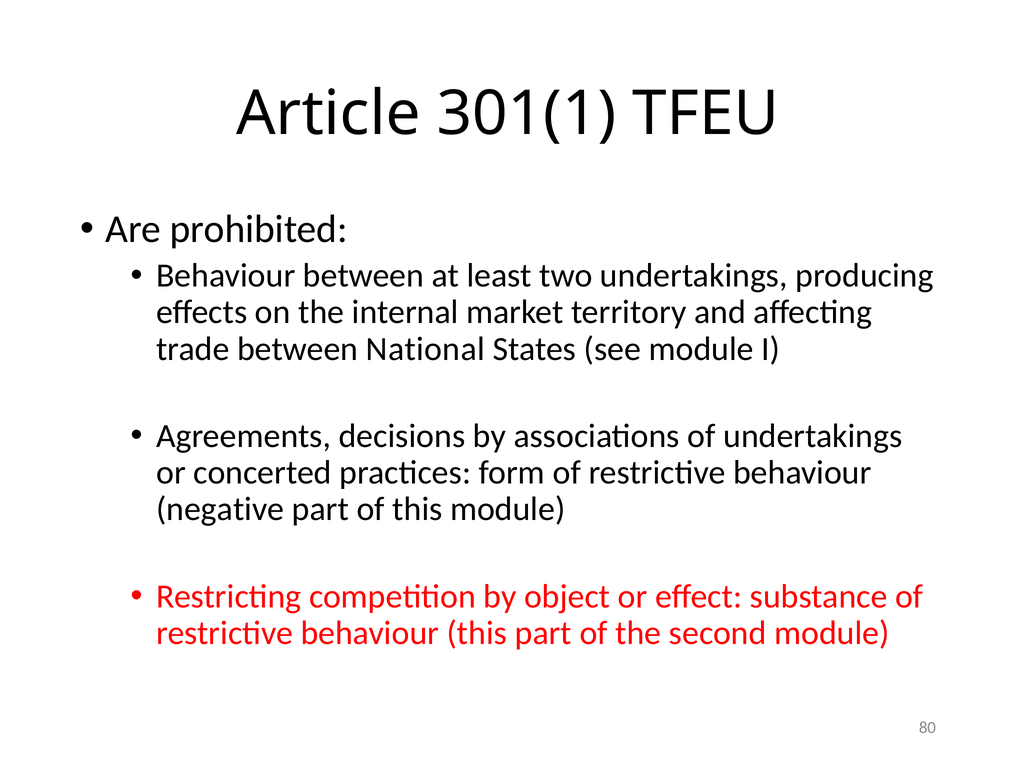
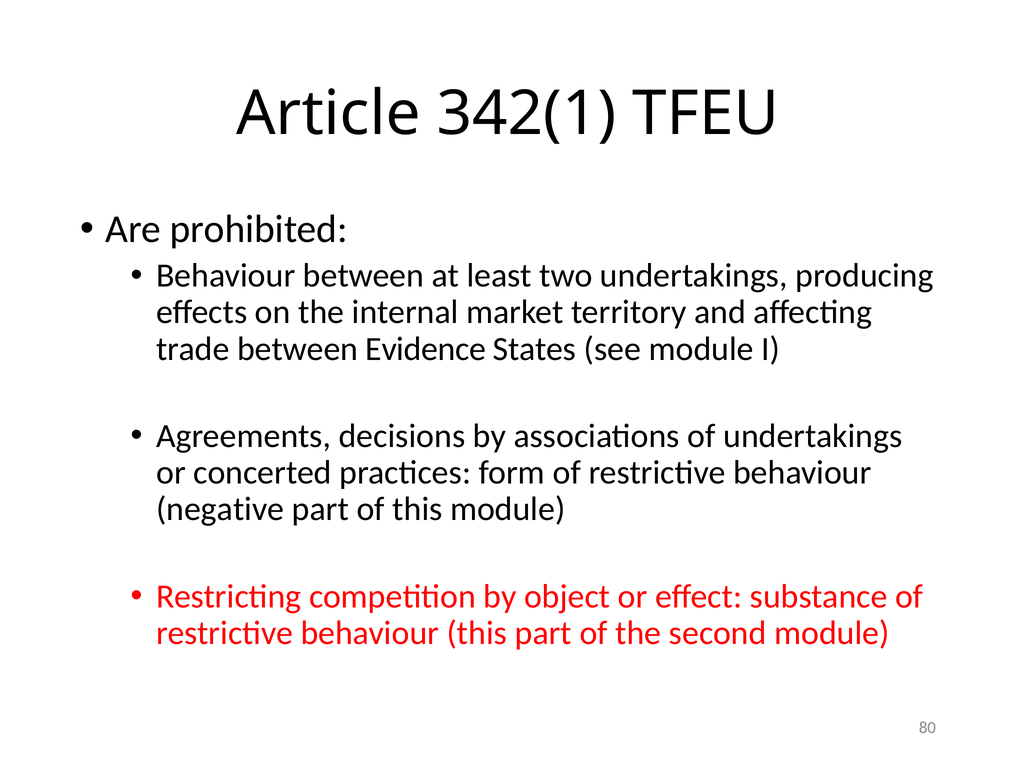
301(1: 301(1 -> 342(1
National: National -> Evidence
